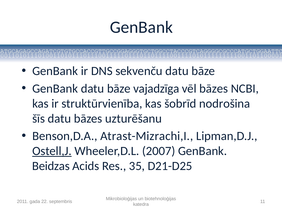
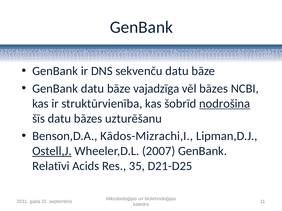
nodrošina underline: none -> present
Atrast-Mizrachi,I: Atrast-Mizrachi,I -> Kādos-Mizrachi,I
Beidzas: Beidzas -> Relatīvi
